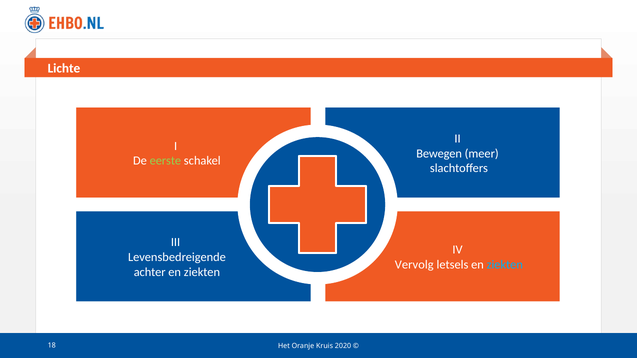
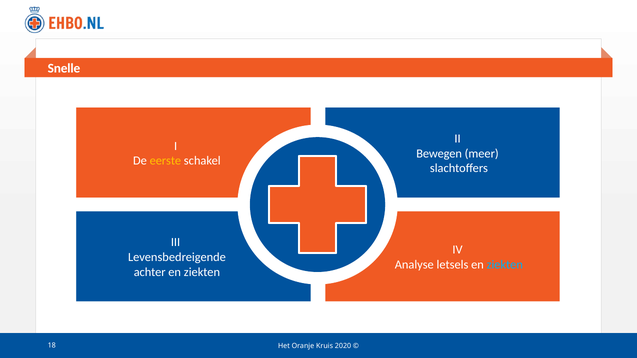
Lichte: Lichte -> Snelle
eerste colour: light green -> yellow
Vervolg: Vervolg -> Analyse
